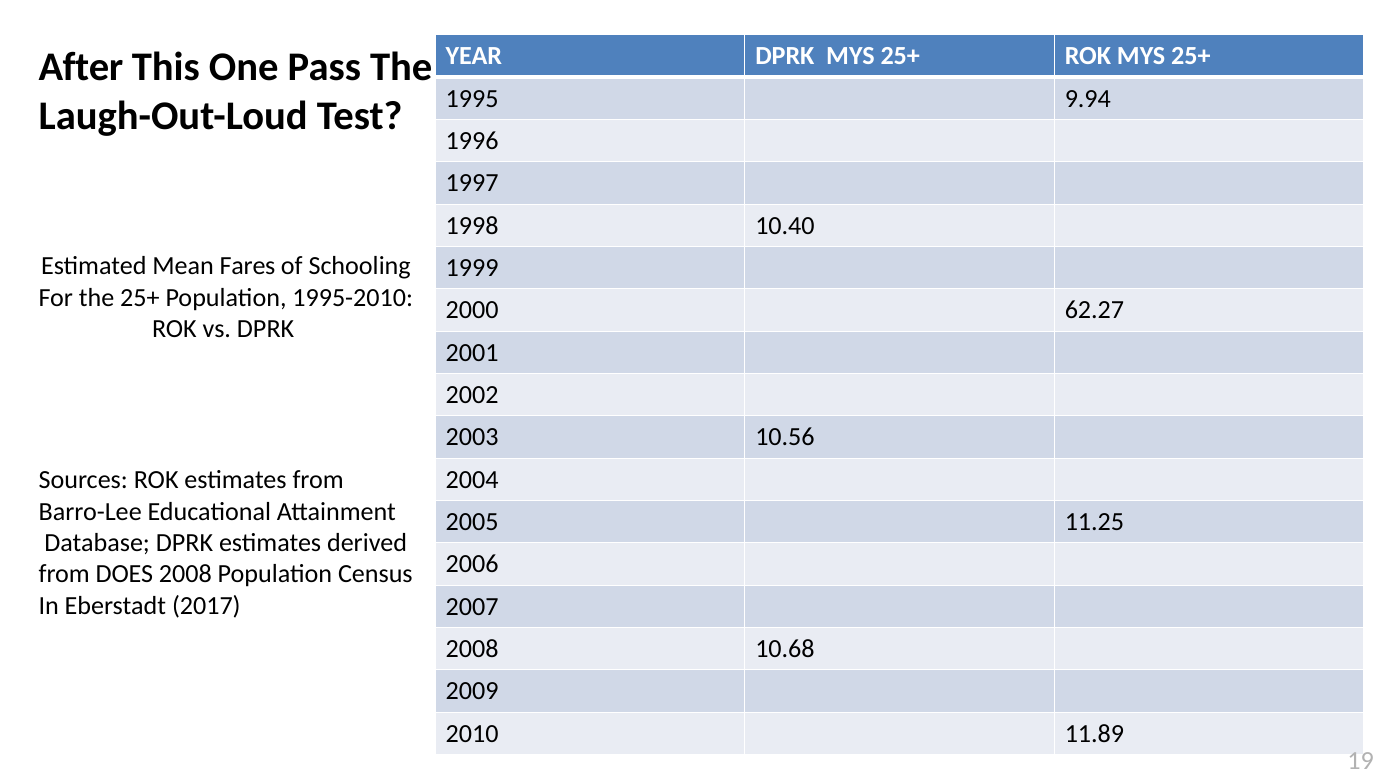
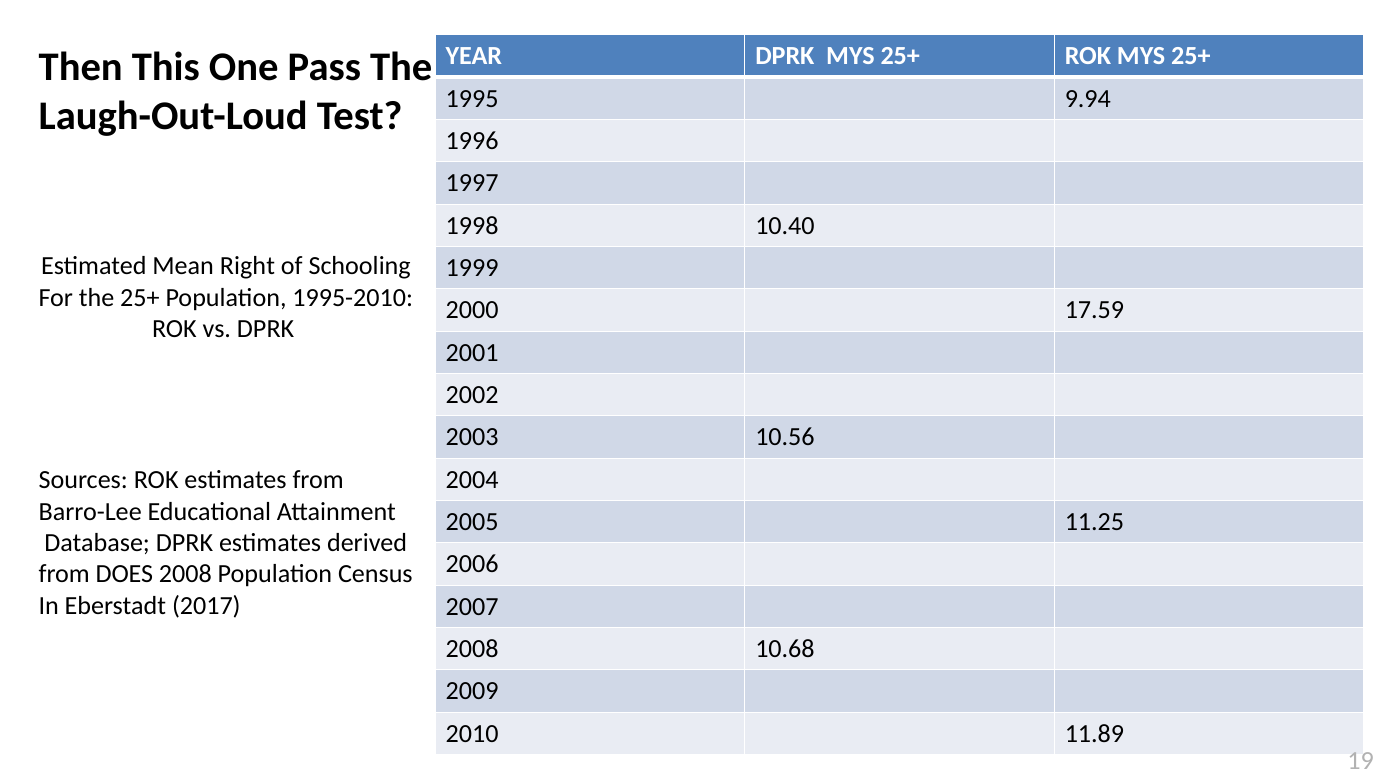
After: After -> Then
Fares: Fares -> Right
62.27: 62.27 -> 17.59
